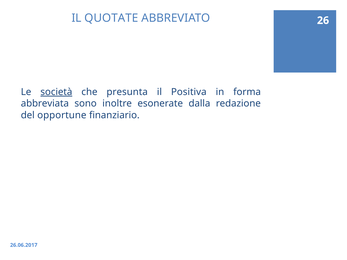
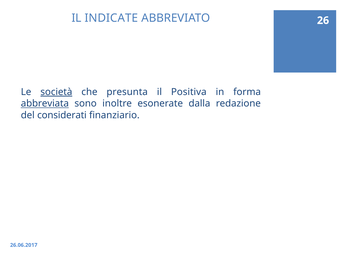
QUOTATE: QUOTATE -> INDICATE
abbreviata underline: none -> present
opportune: opportune -> considerati
